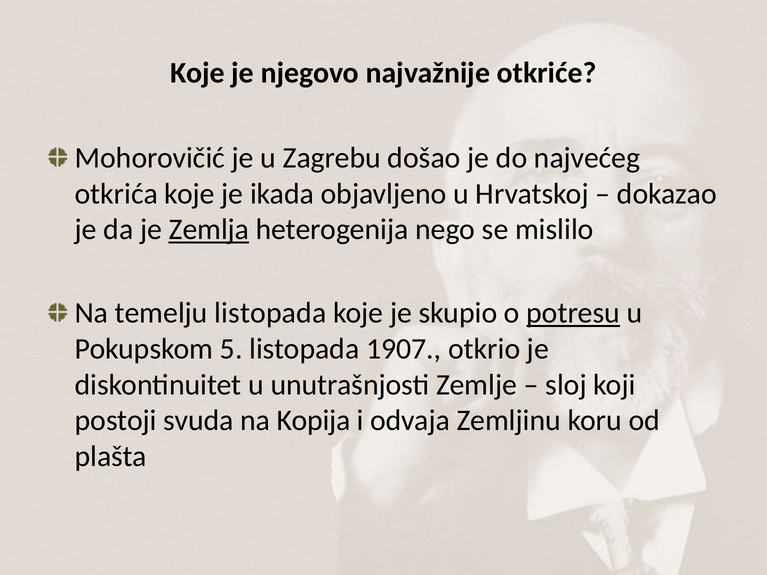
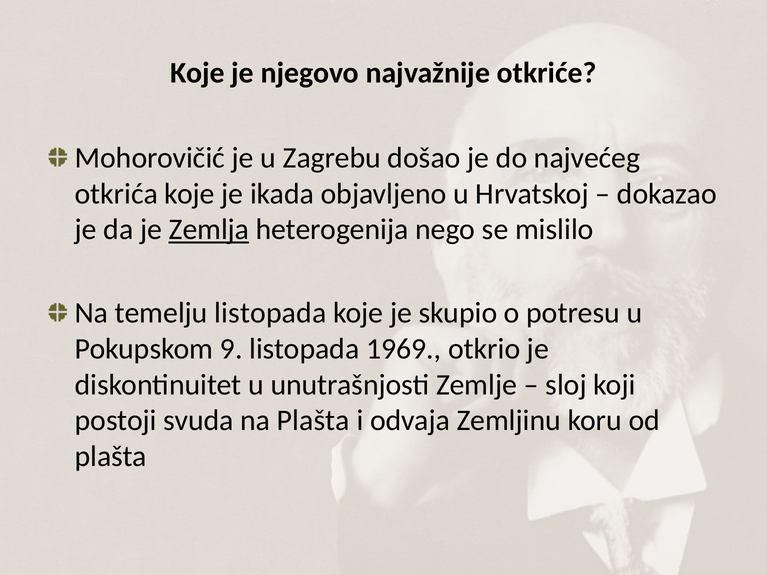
potresu underline: present -> none
5: 5 -> 9
1907: 1907 -> 1969
na Kopija: Kopija -> Plašta
